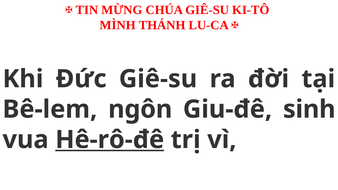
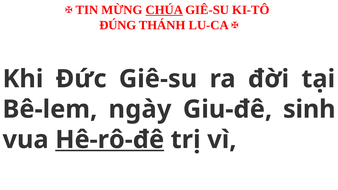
CHÚA underline: none -> present
MÌNH: MÌNH -> ĐÚNG
ngôn: ngôn -> ngày
